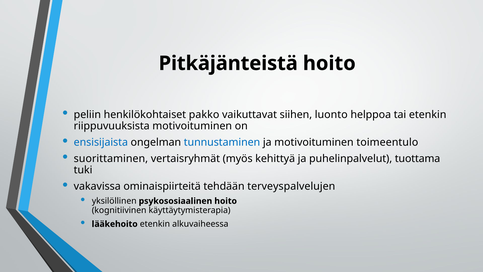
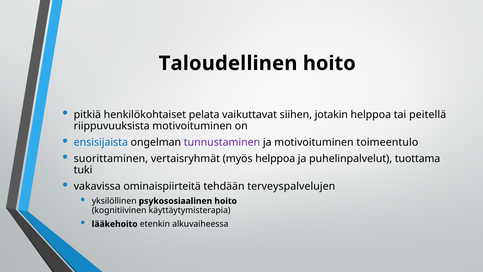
Pitkäjänteistä: Pitkäjänteistä -> Taloudellinen
peliin: peliin -> pitkiä
pakko: pakko -> pelata
luonto: luonto -> jotakin
tai etenkin: etenkin -> peitellä
tunnustaminen colour: blue -> purple
myös kehittyä: kehittyä -> helppoa
